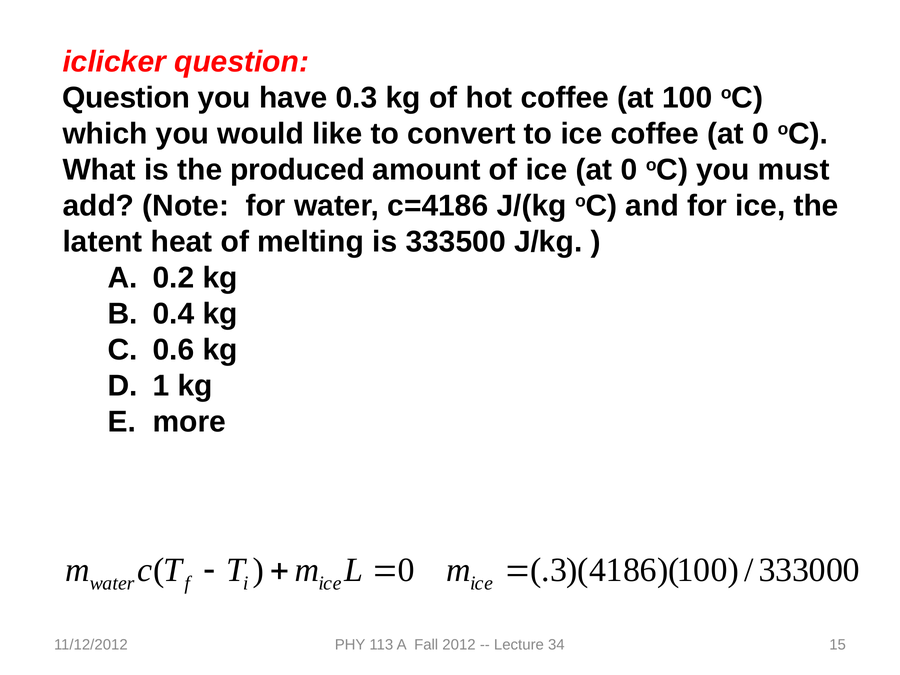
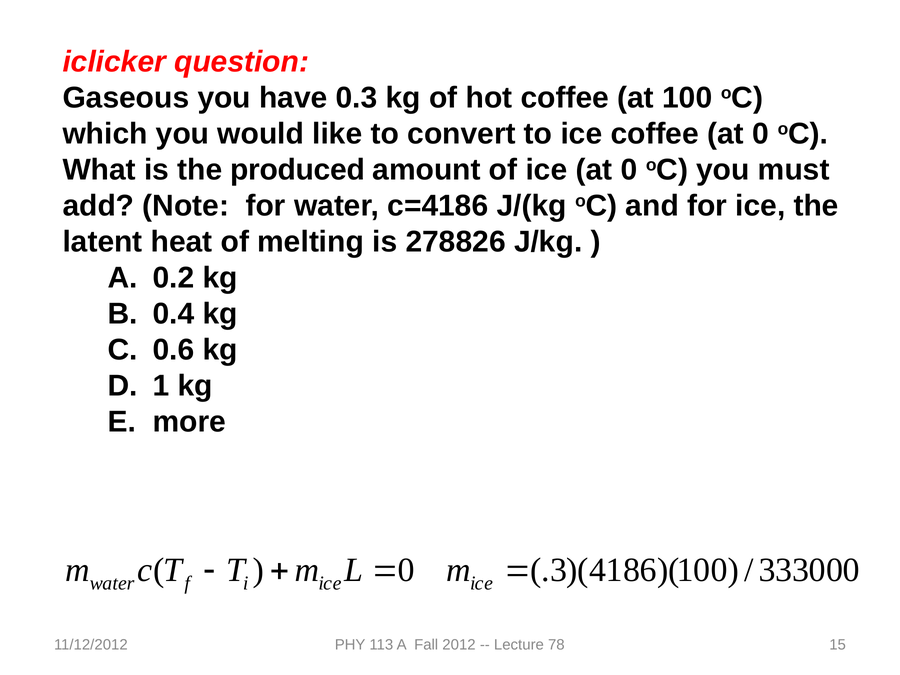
Question at (126, 98): Question -> Gaseous
333500: 333500 -> 278826
34: 34 -> 78
